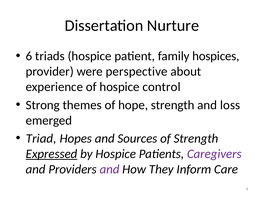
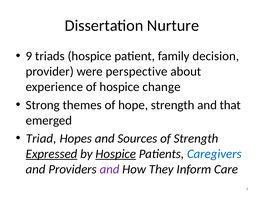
6: 6 -> 9
hospices: hospices -> decision
control: control -> change
loss: loss -> that
Hospice at (116, 154) underline: none -> present
Caregivers colour: purple -> blue
